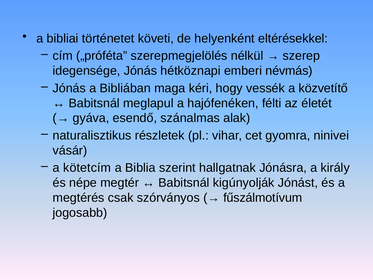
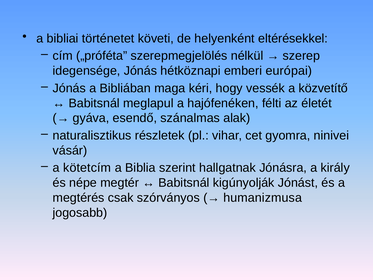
névmás: névmás -> európai
fűszálmotívum: fűszálmotívum -> humanizmusa
